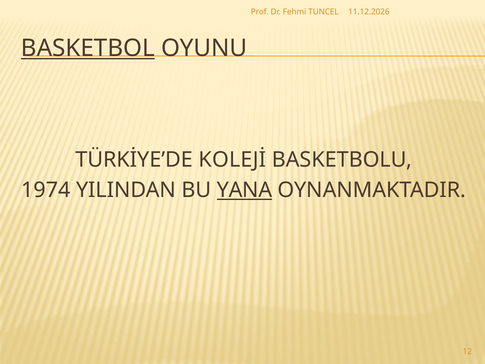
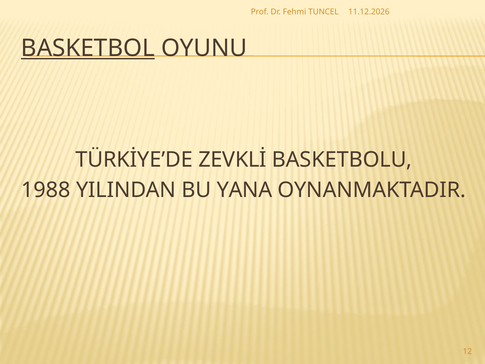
KOLEJİ: KOLEJİ -> ZEVKLİ
1974: 1974 -> 1988
YANA underline: present -> none
